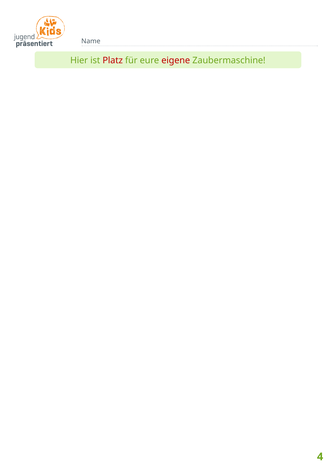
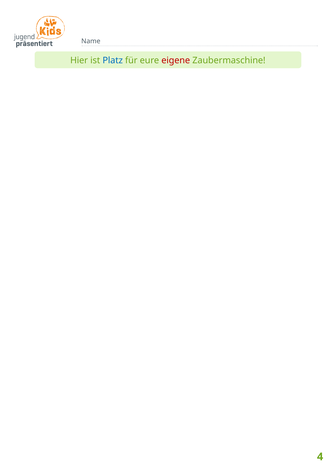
Platz colour: red -> blue
